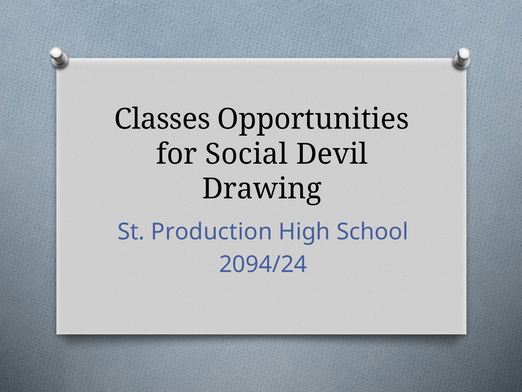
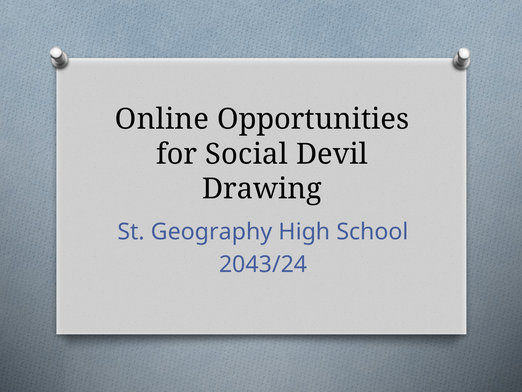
Classes: Classes -> Online
Production: Production -> Geography
2094/24: 2094/24 -> 2043/24
